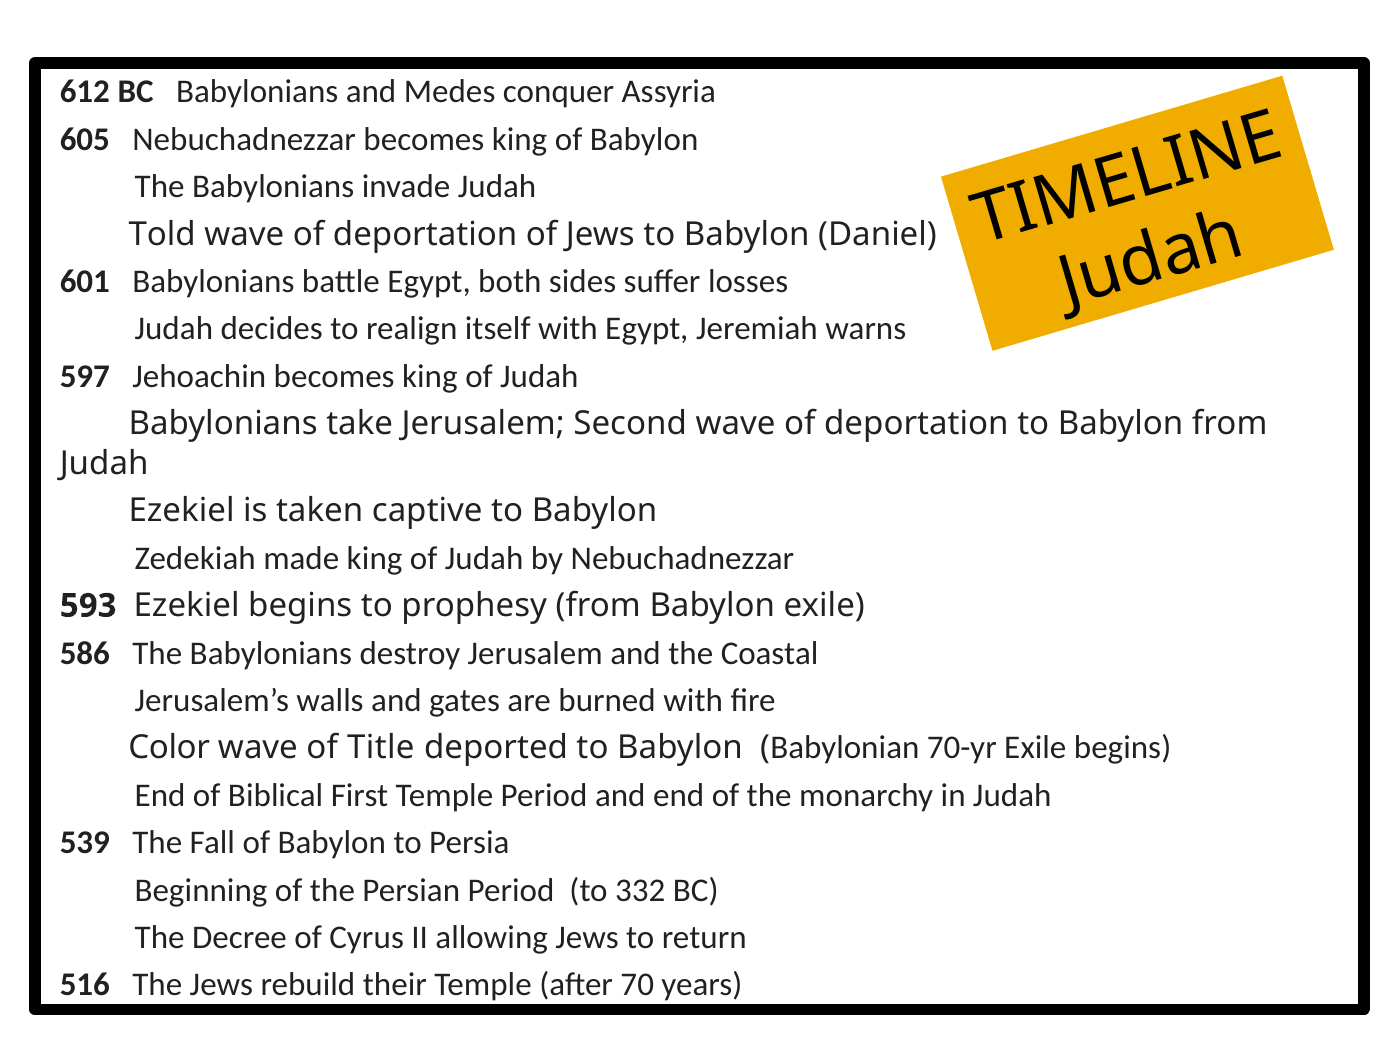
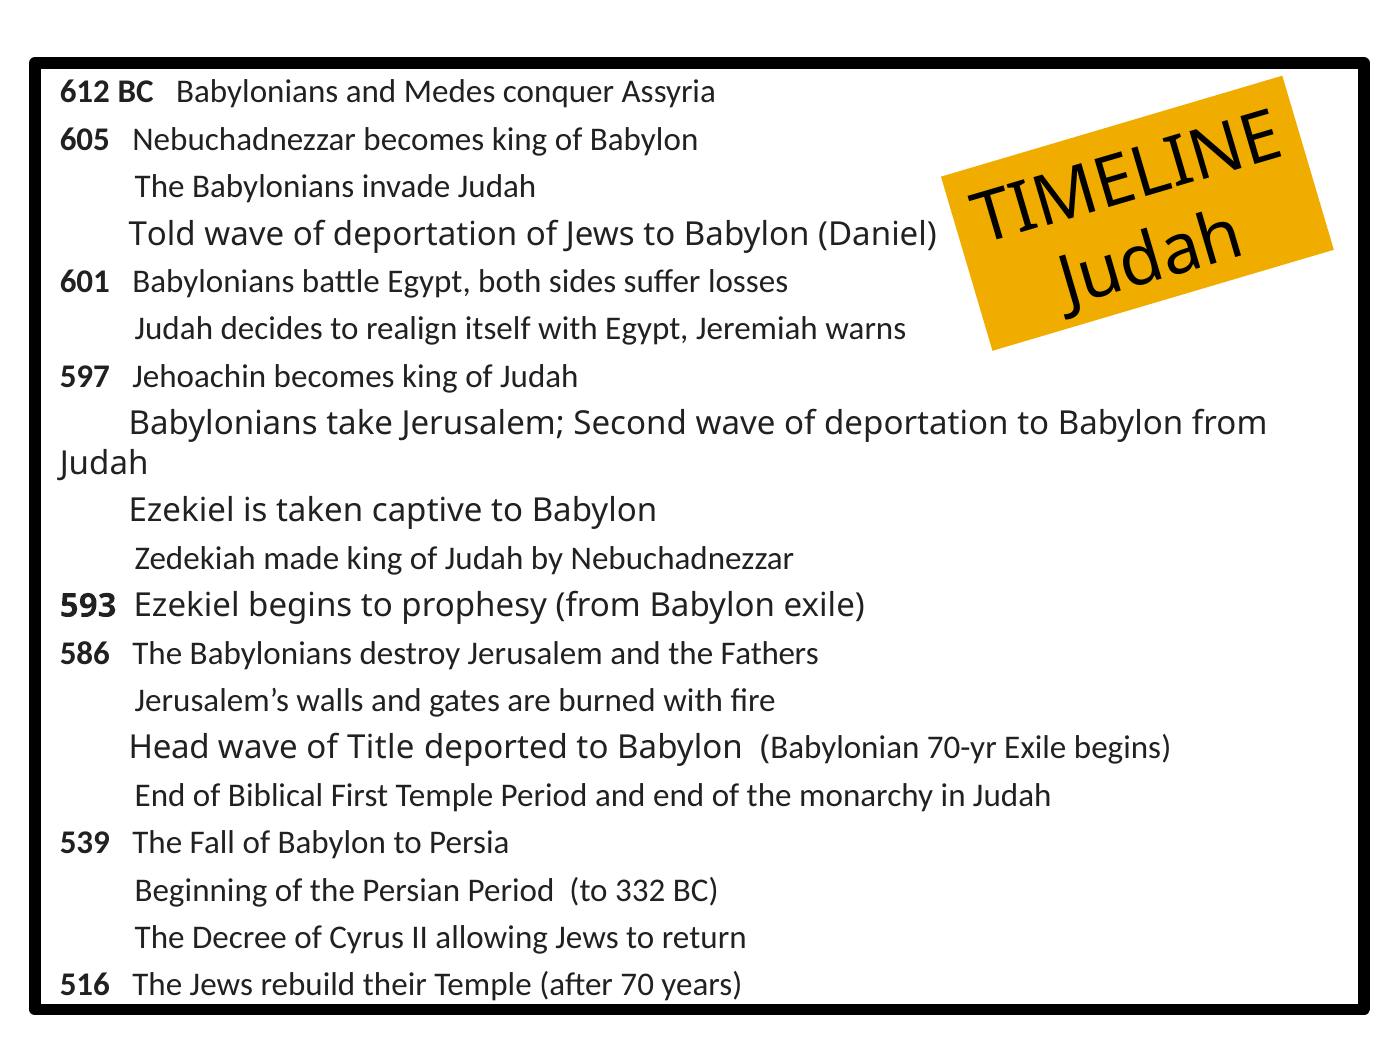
Coastal: Coastal -> Fathers
Color: Color -> Head
